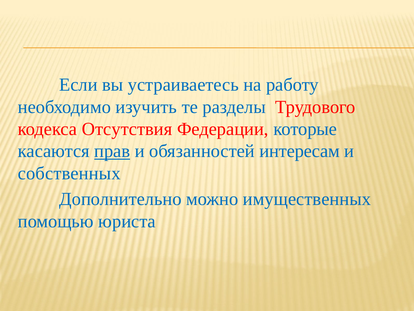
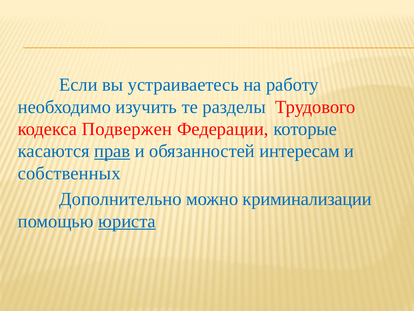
Отсутствия: Отсутствия -> Подвержен
имущественных: имущественных -> криминализации
юриста underline: none -> present
